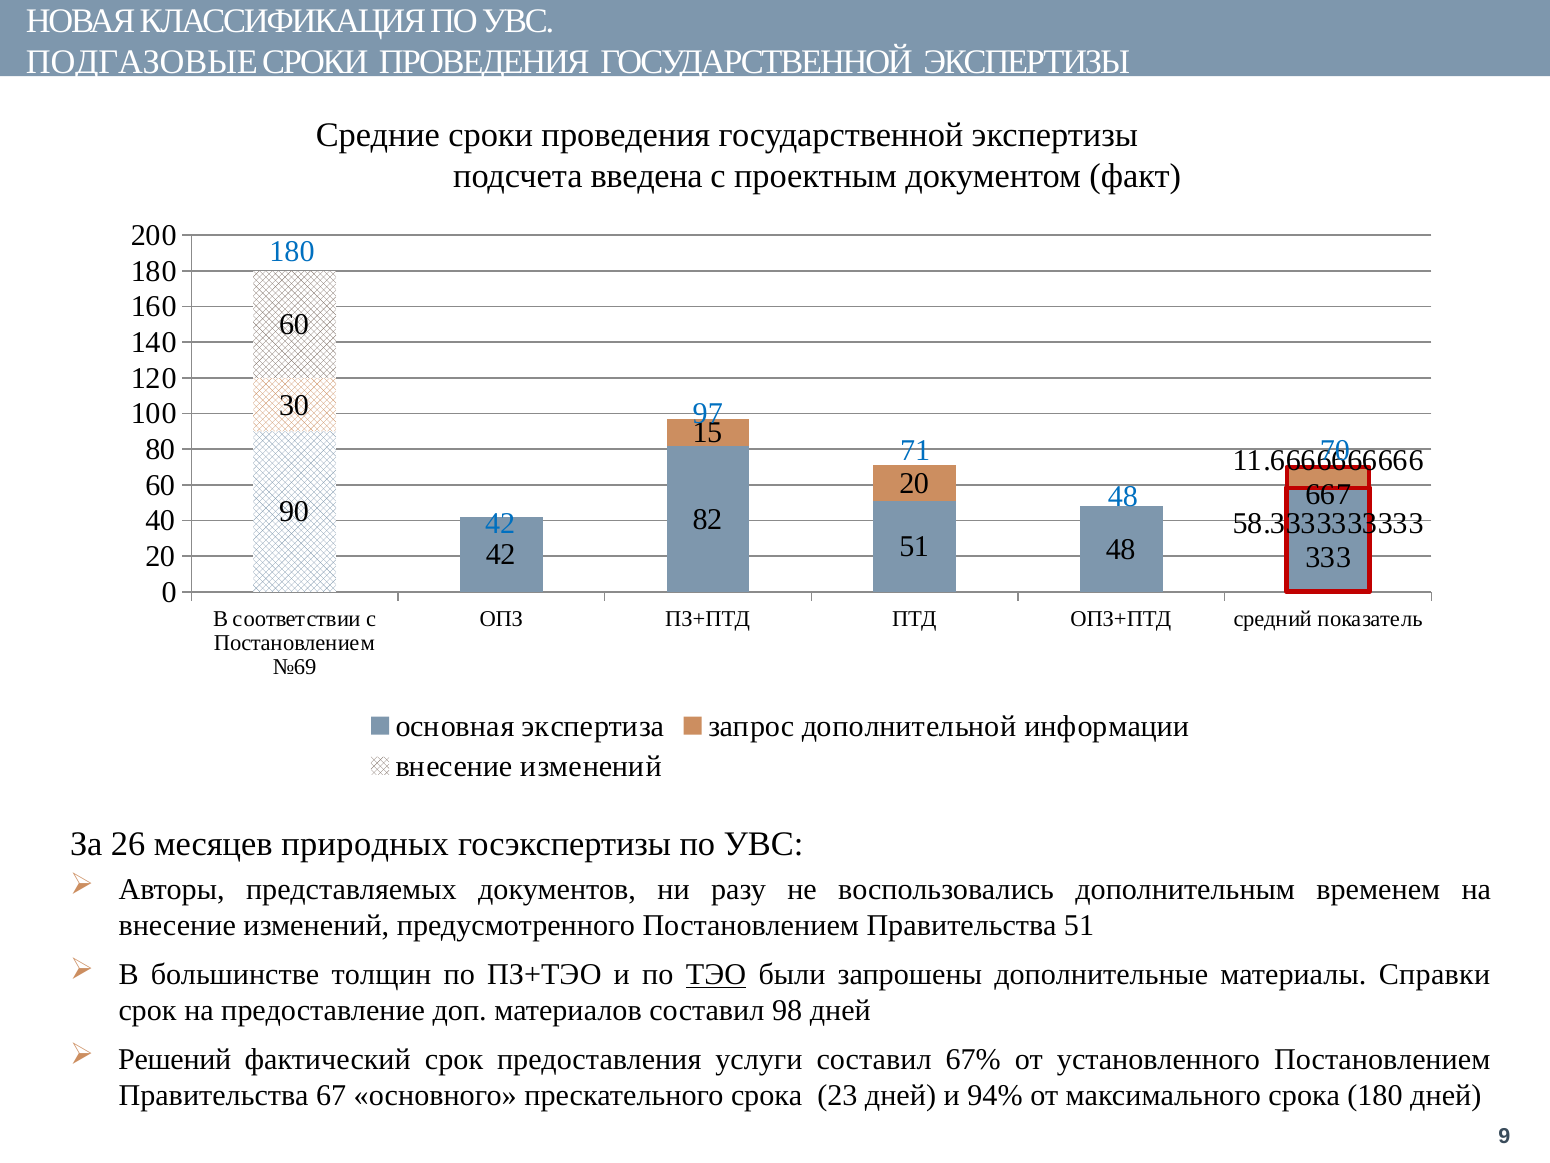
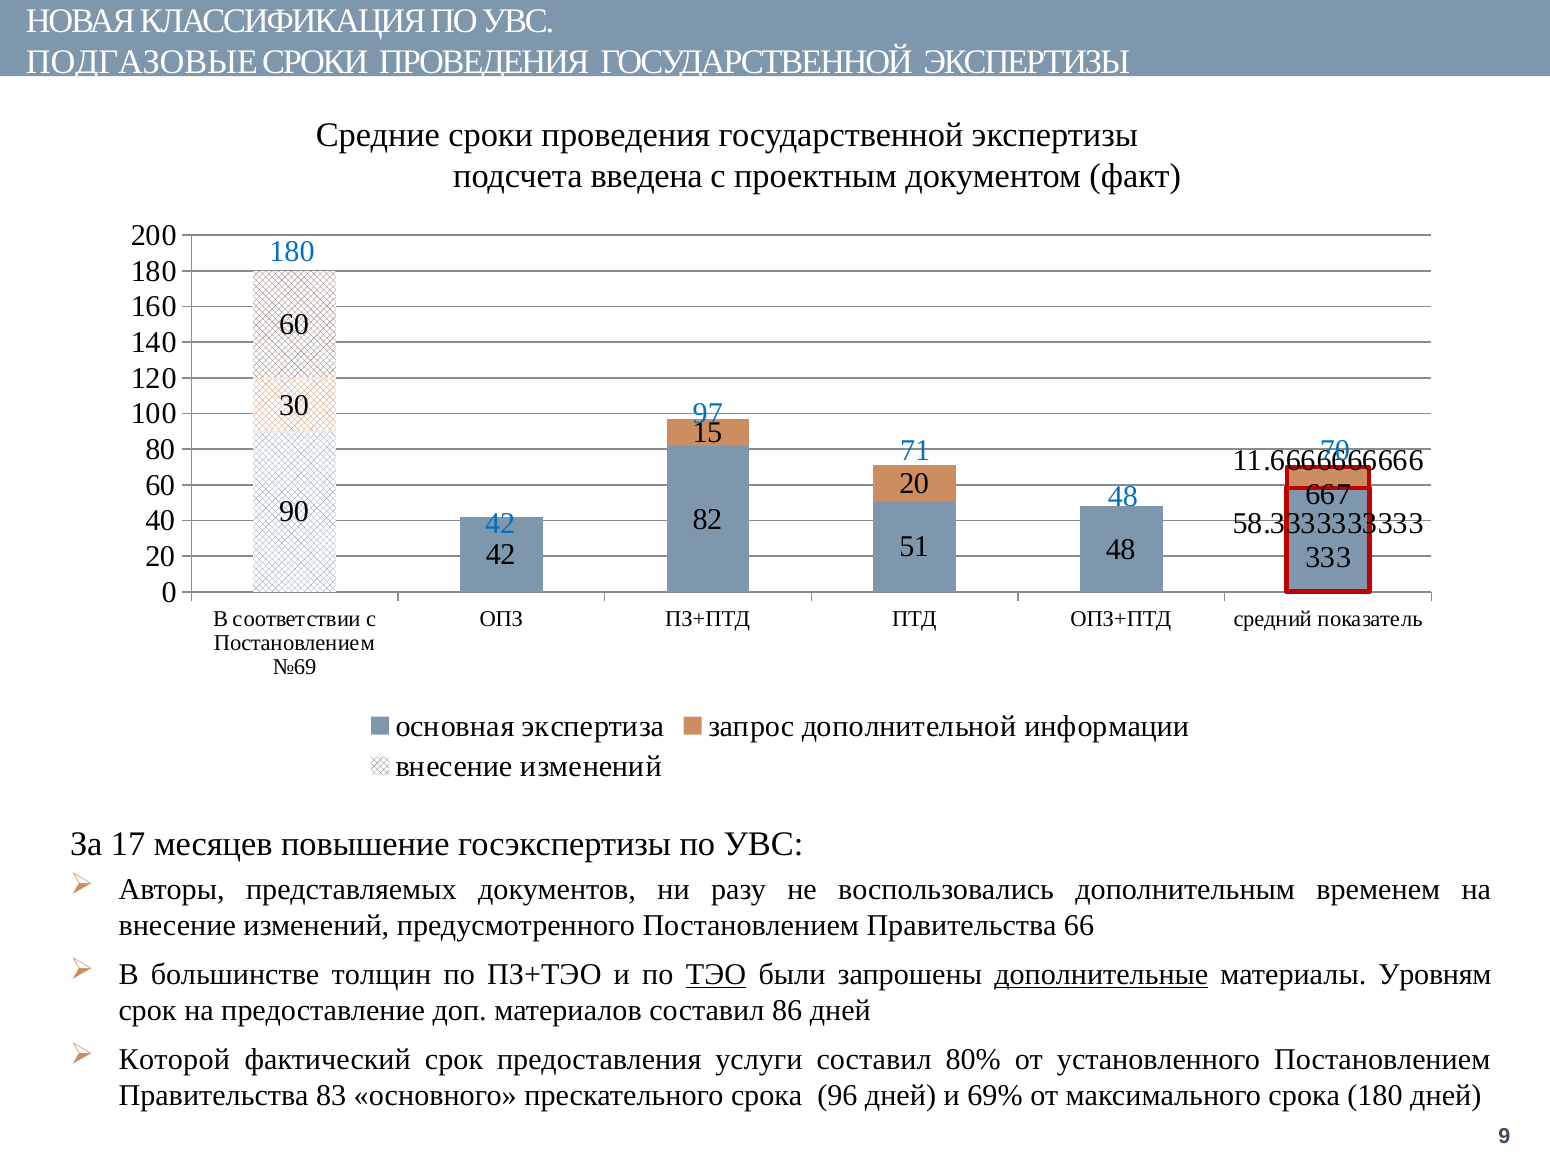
26: 26 -> 17
природных: природных -> повышение
Правительства 51: 51 -> 66
дополнительные underline: none -> present
Справки: Справки -> Уровням
98: 98 -> 86
Решений: Решений -> Которой
67%: 67% -> 80%
67: 67 -> 83
23: 23 -> 96
94%: 94% -> 69%
